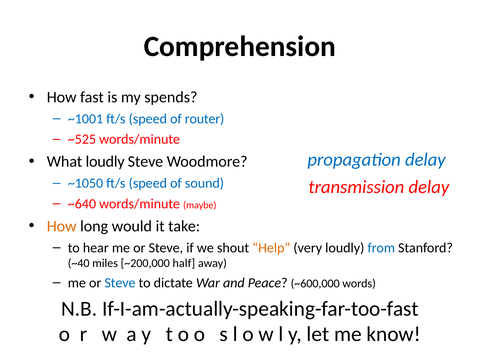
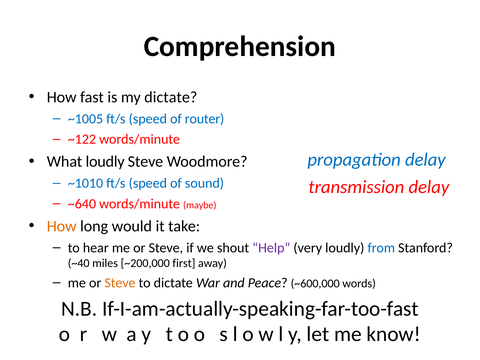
my spends: spends -> dictate
~1001: ~1001 -> ~1005
~525: ~525 -> ~122
~1050: ~1050 -> ~1010
Help colour: orange -> purple
half: half -> first
Steve at (120, 283) colour: blue -> orange
